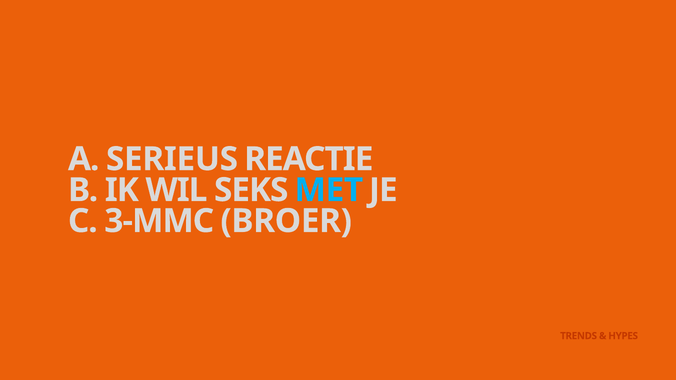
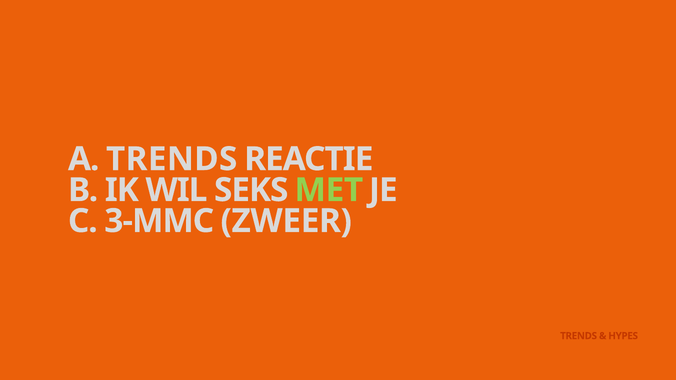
A SERIEUS: SERIEUS -> TRENDS
MET colour: light blue -> light green
BROER: BROER -> ZWEER
